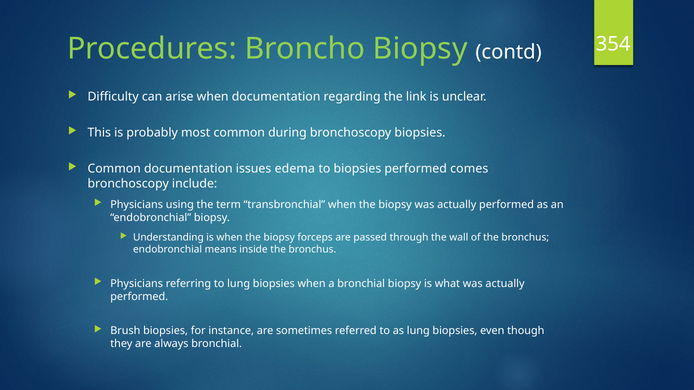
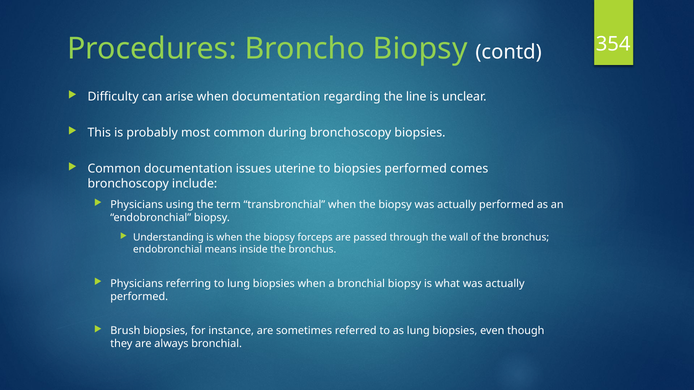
link: link -> line
edema: edema -> uterine
